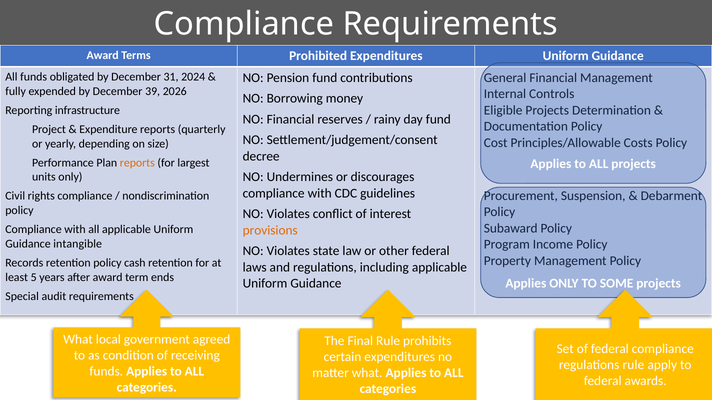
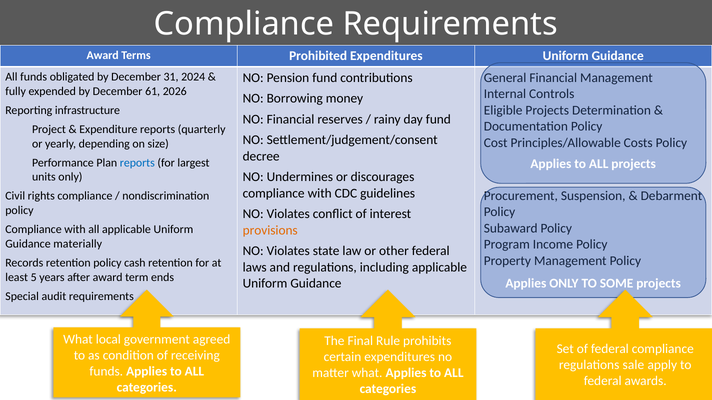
39: 39 -> 61
reports at (137, 163) colour: orange -> blue
intangible: intangible -> materially
regulations rule: rule -> sale
